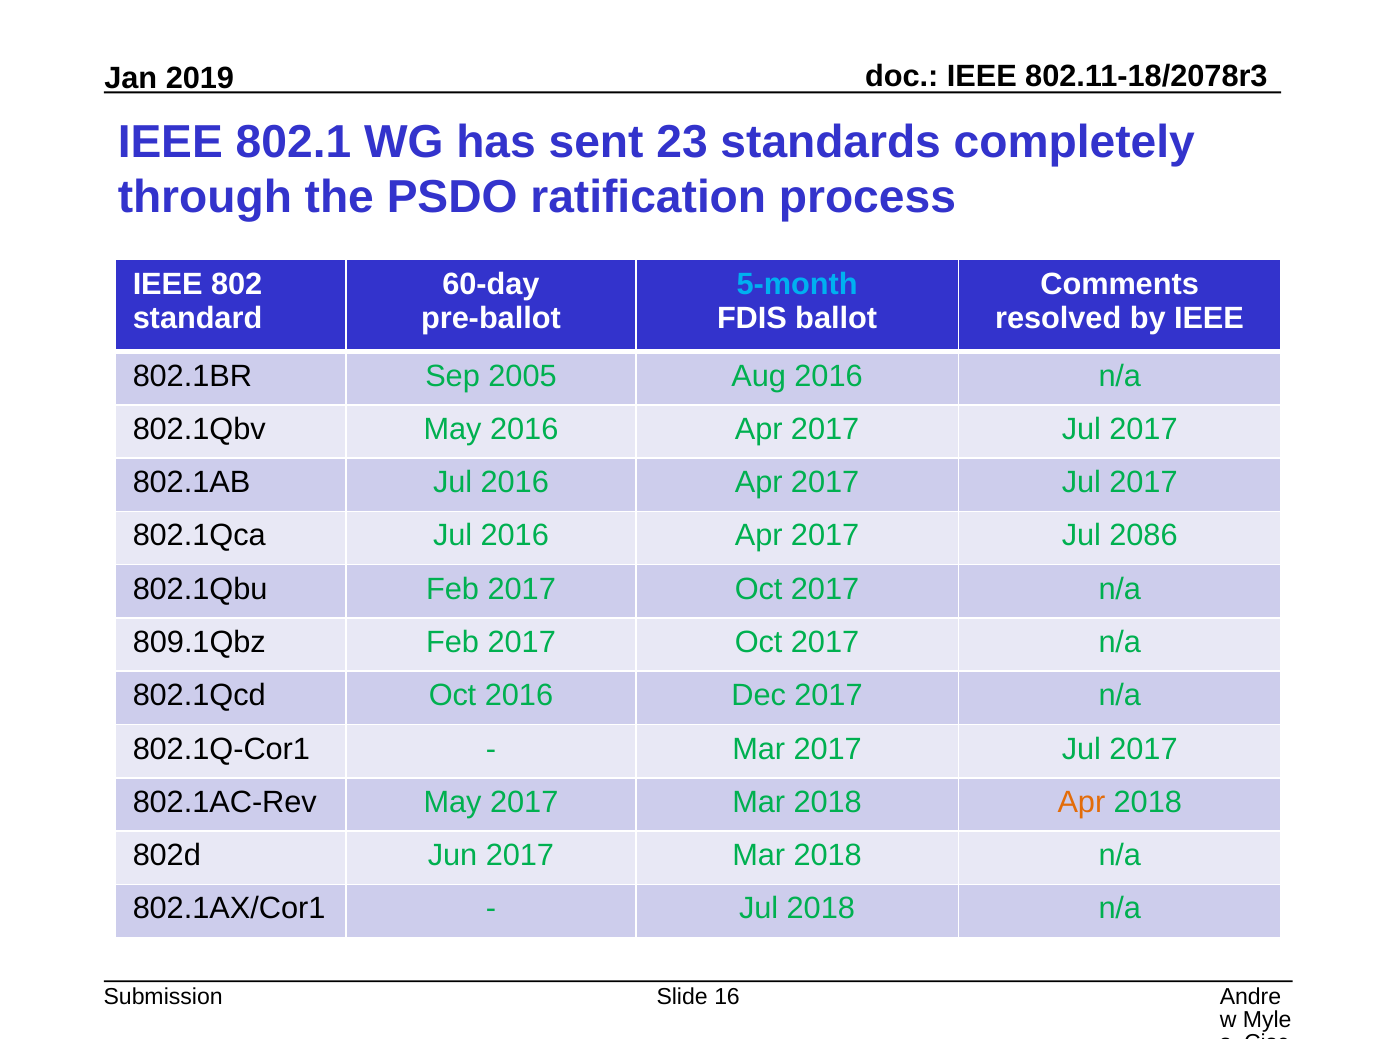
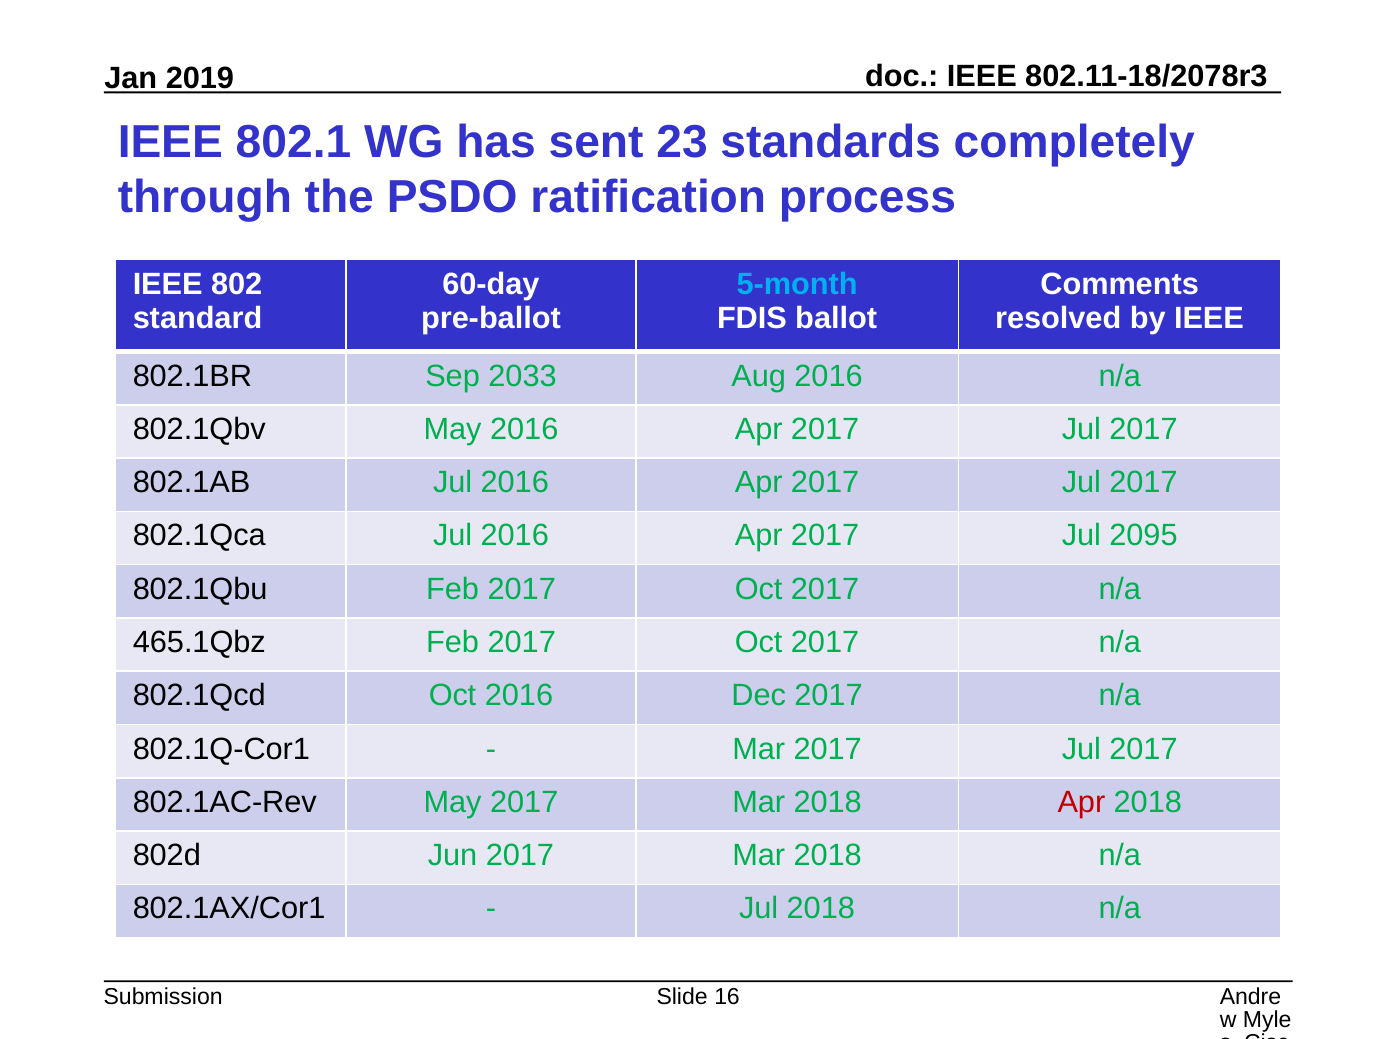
2005: 2005 -> 2033
2086: 2086 -> 2095
809.1Qbz: 809.1Qbz -> 465.1Qbz
Apr at (1081, 802) colour: orange -> red
